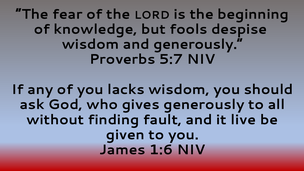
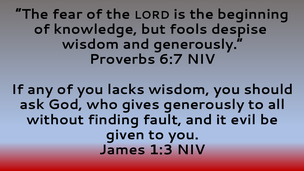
5:7: 5:7 -> 6:7
live: live -> evil
1:6: 1:6 -> 1:3
